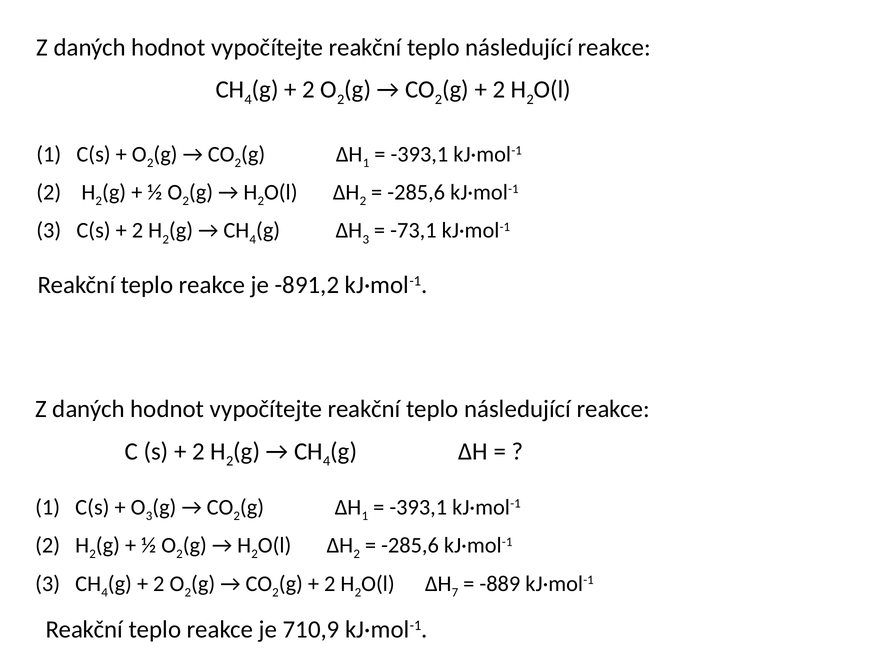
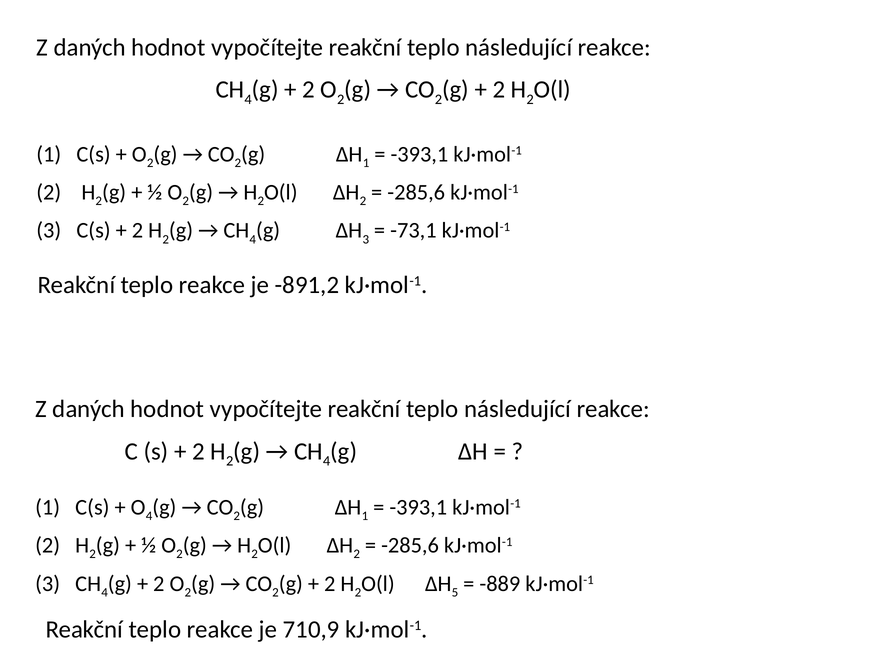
3 at (149, 516): 3 -> 4
7: 7 -> 5
